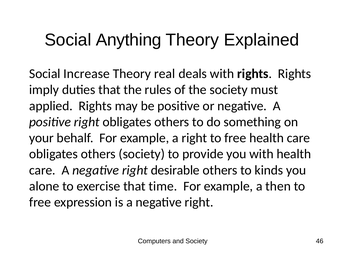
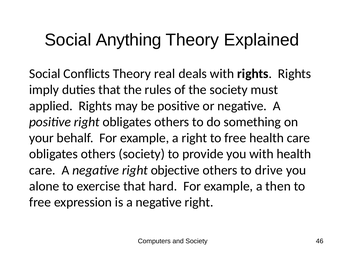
Increase: Increase -> Conflicts
desirable: desirable -> objective
kinds: kinds -> drive
time: time -> hard
